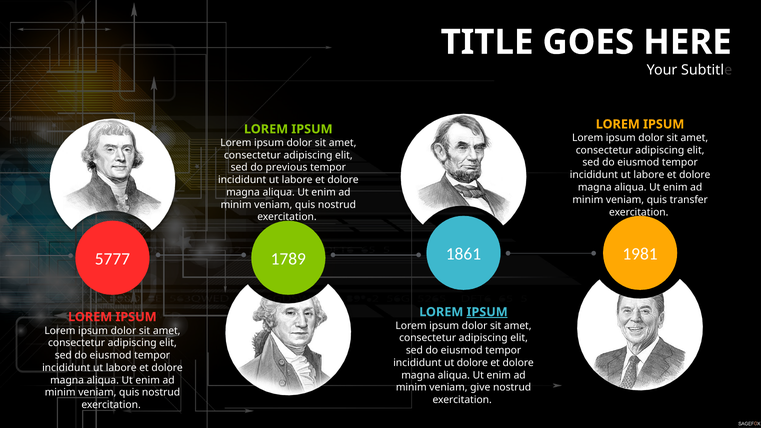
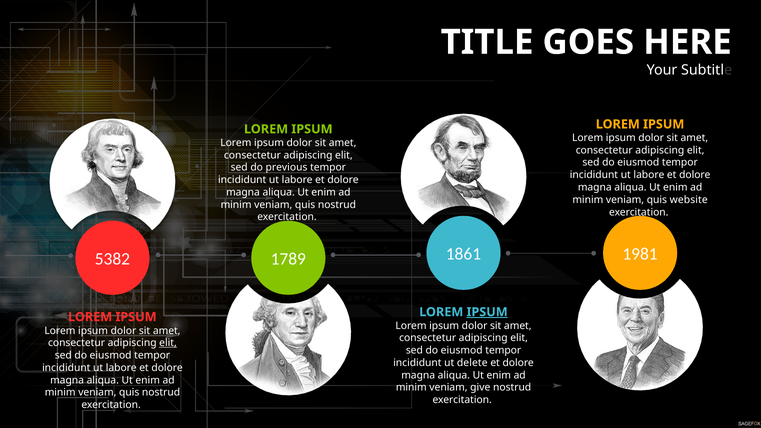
transfer: transfer -> website
5777: 5777 -> 5382
elit at (168, 343) underline: none -> present
ut dolore: dolore -> delete
